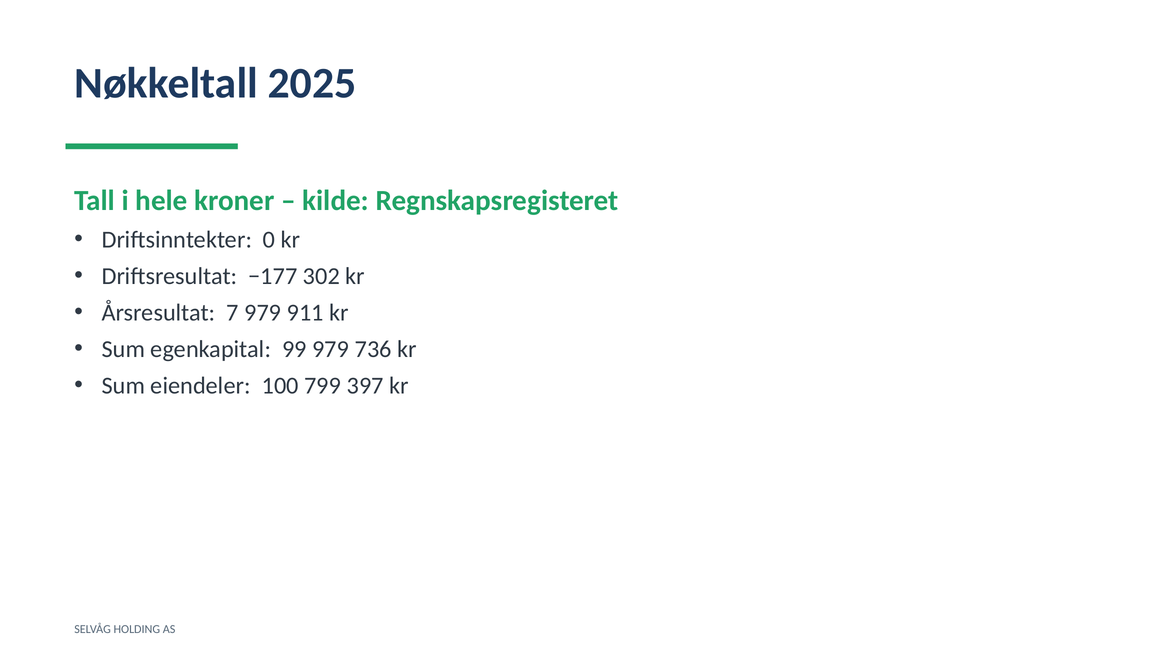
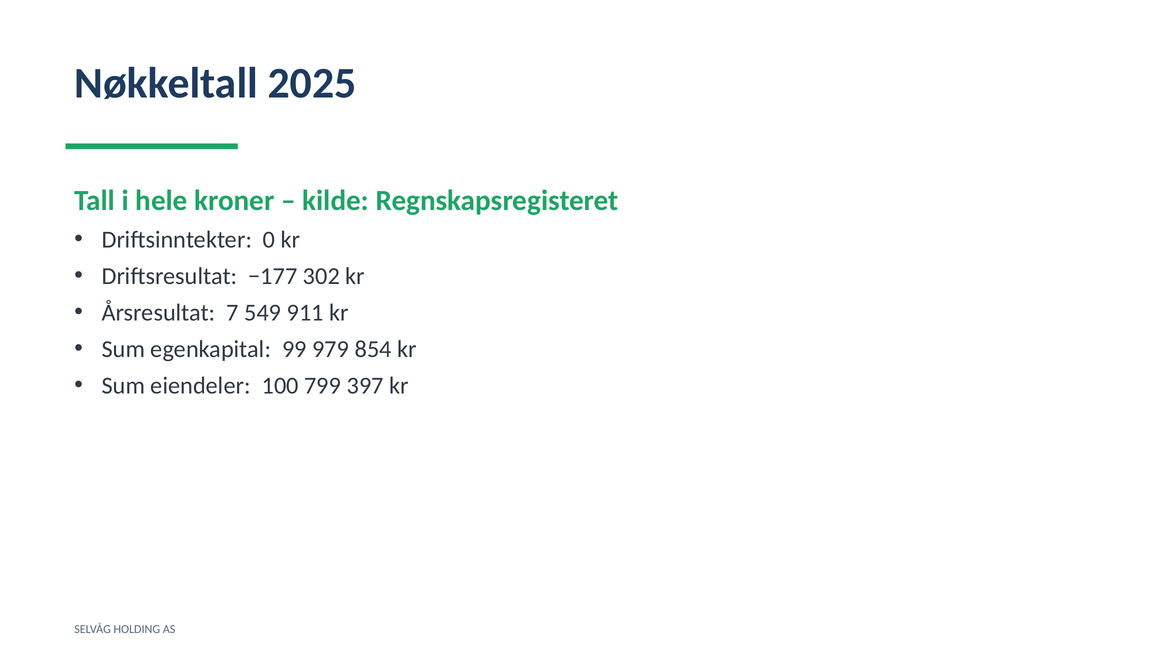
7 979: 979 -> 549
736: 736 -> 854
